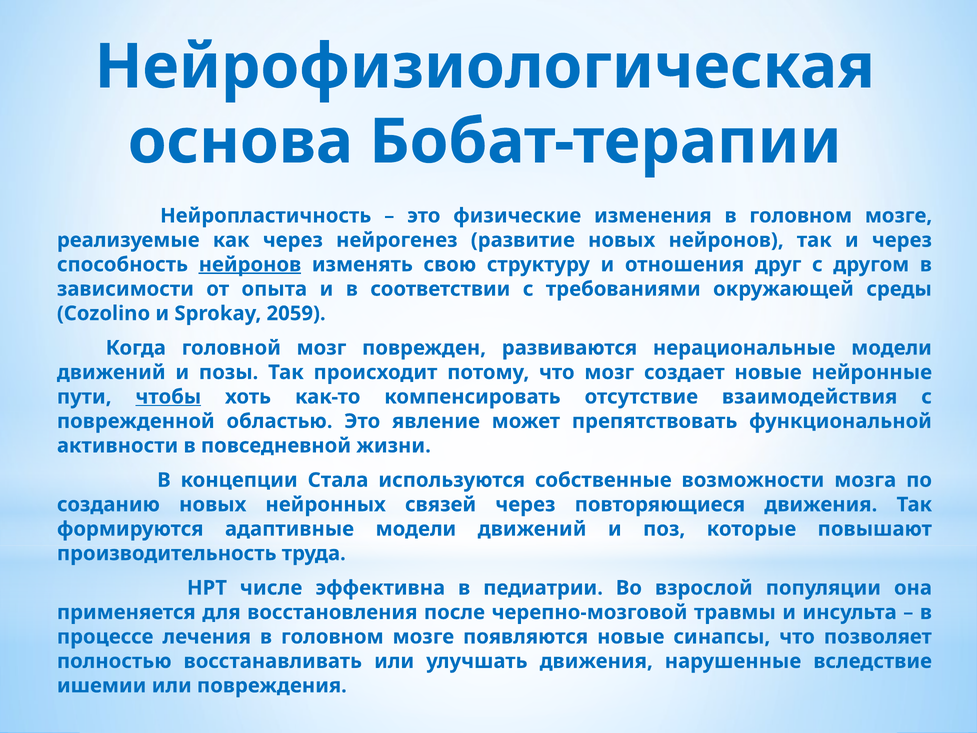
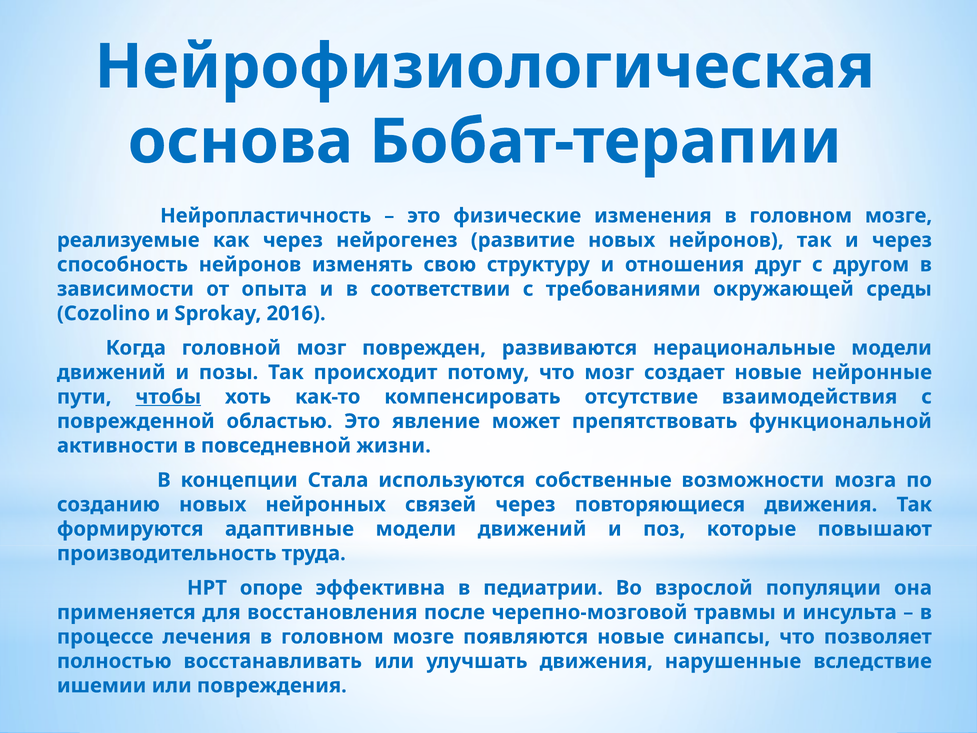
нейронов at (250, 264) underline: present -> none
2059: 2059 -> 2016
числе: числе -> опоре
